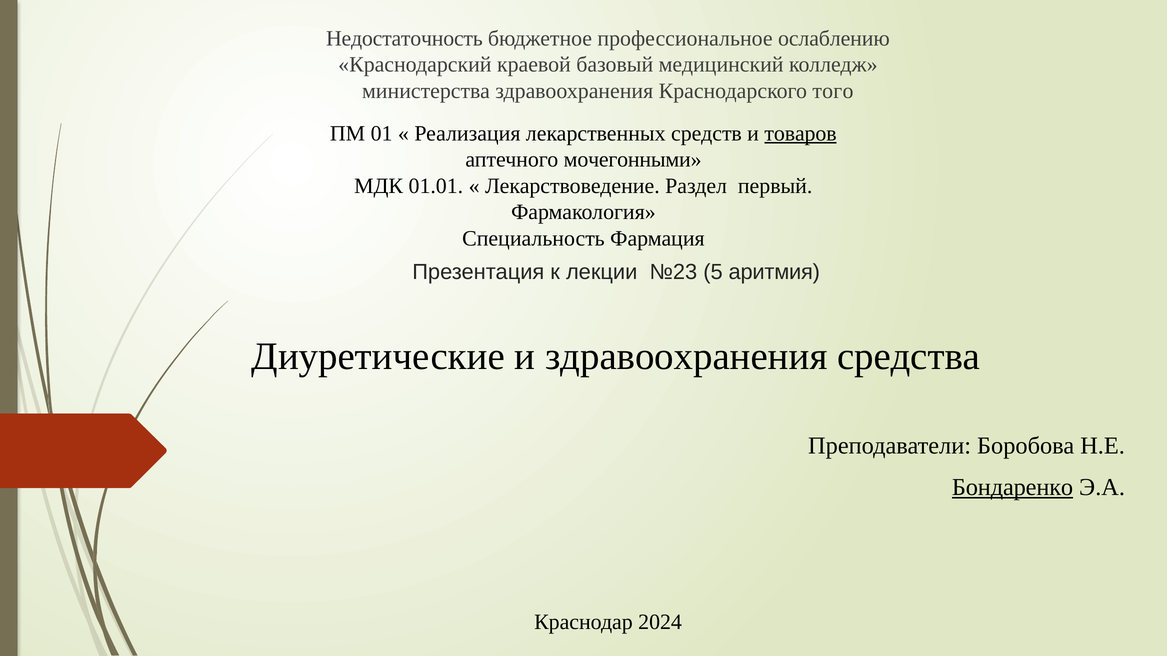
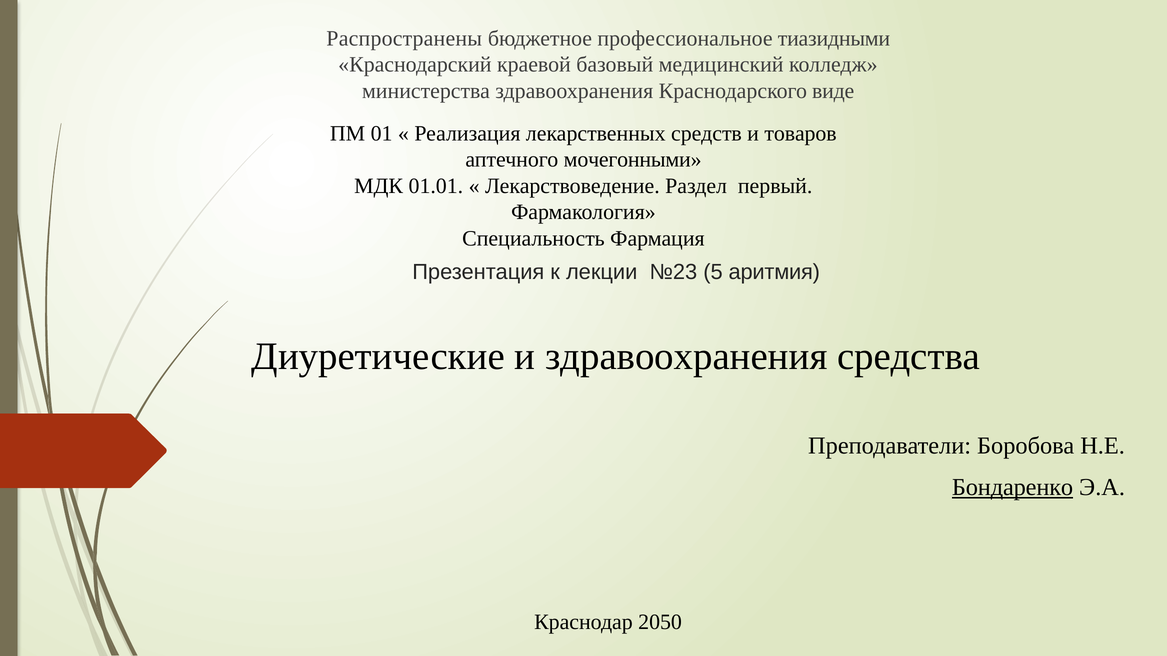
Недостаточность: Недостаточность -> Распространены
ослаблению: ослаблению -> тиазидными
того: того -> виде
товаров underline: present -> none
2024: 2024 -> 2050
